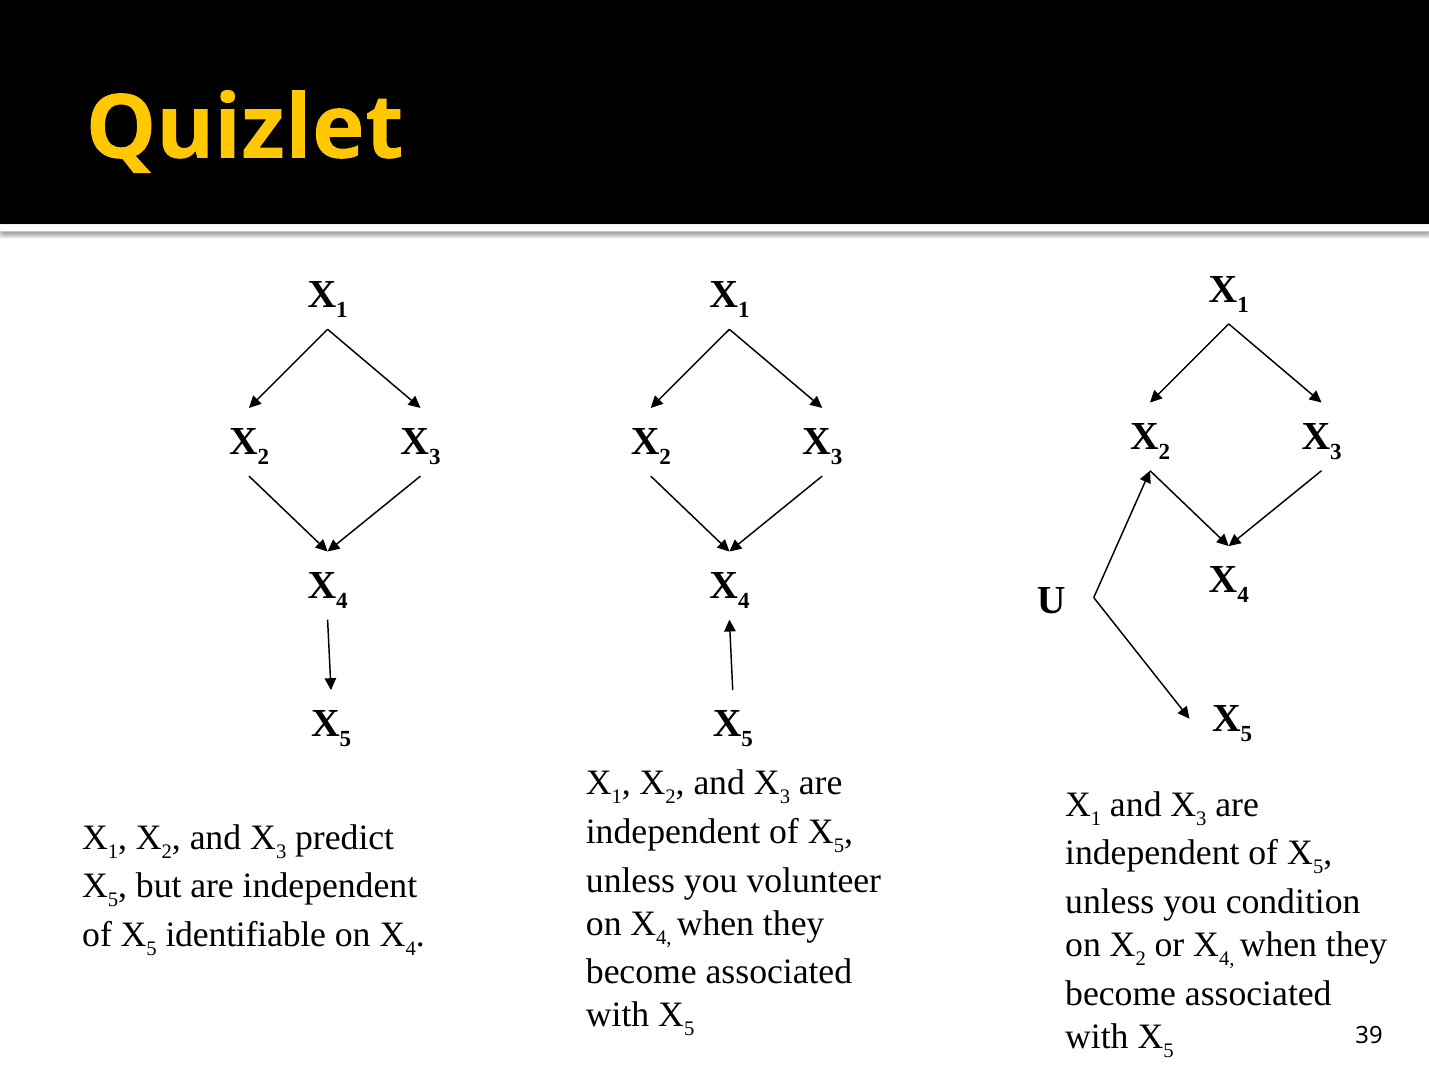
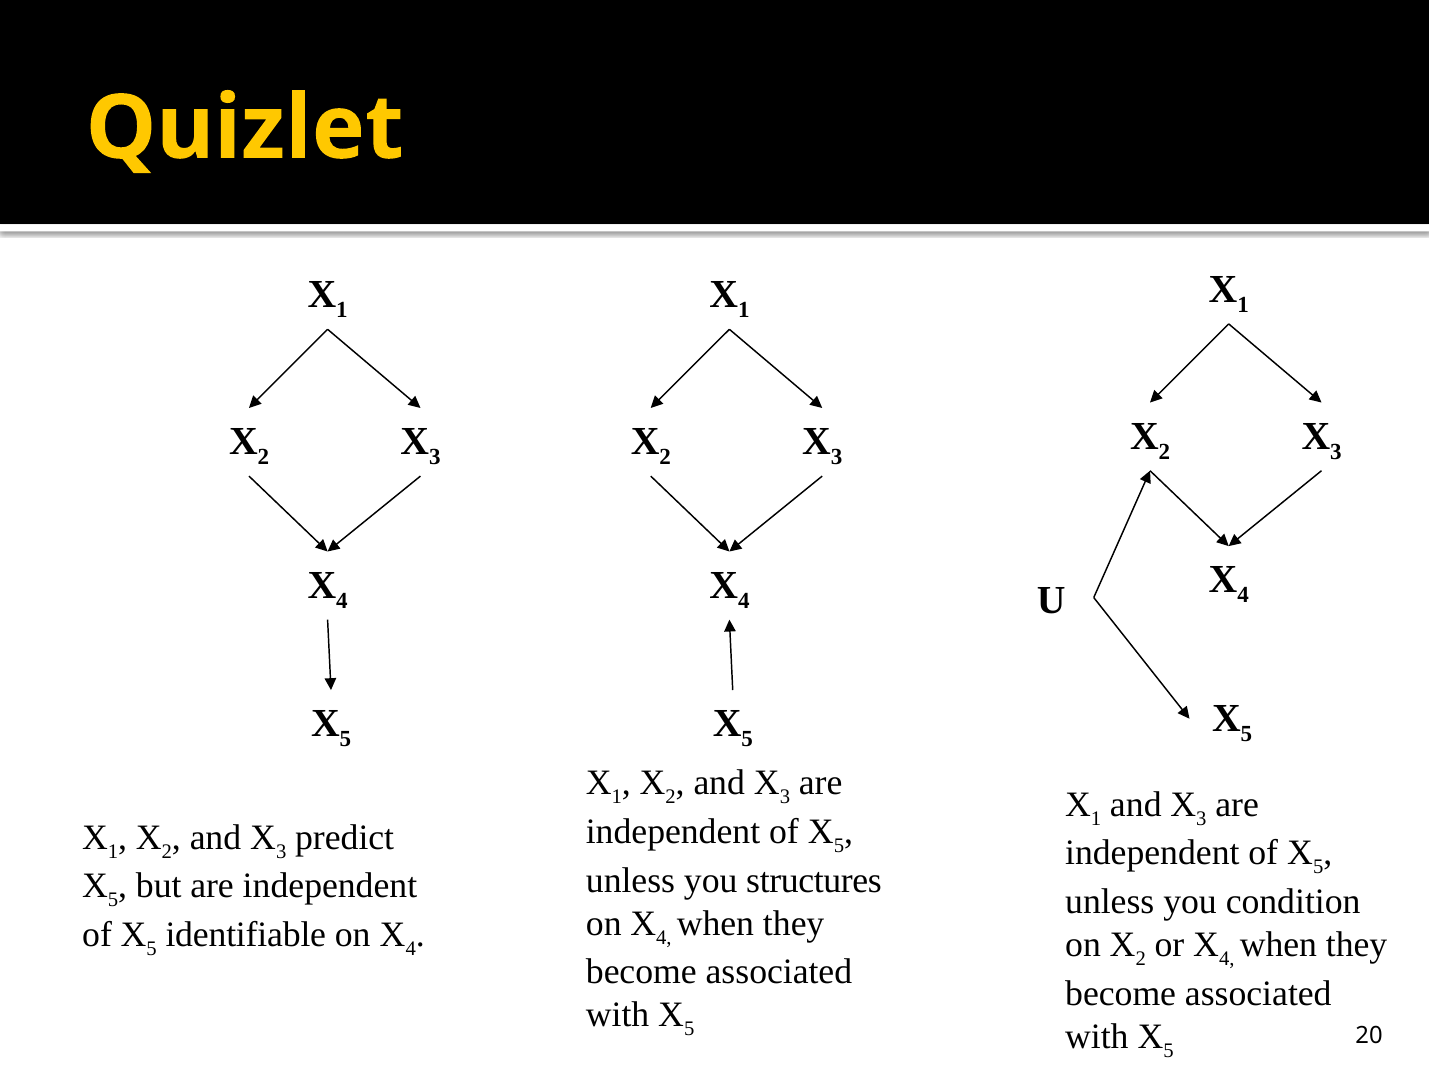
volunteer: volunteer -> structures
39: 39 -> 20
